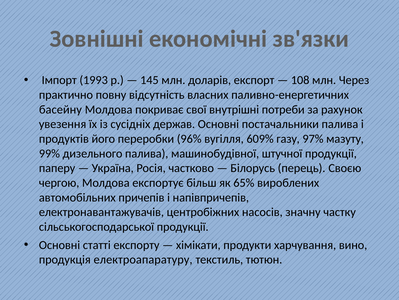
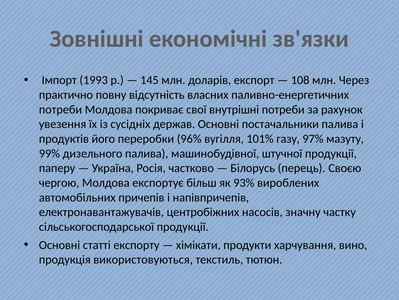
басейну at (60, 109): басейну -> потреби
609%: 609% -> 101%
65%: 65% -> 93%
електроапаратуру: електроапаратуру -> використовуються
